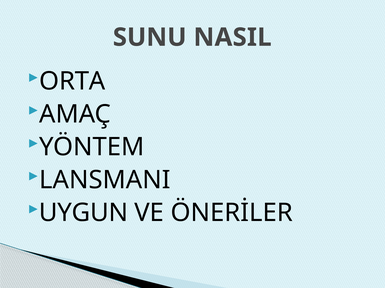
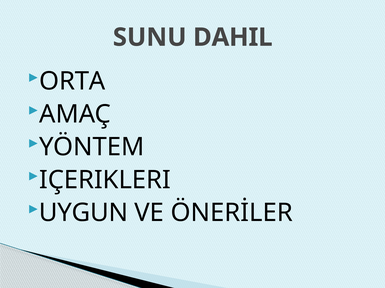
NASIL: NASIL -> DAHIL
LANSMANI: LANSMANI -> IÇERIKLERI
